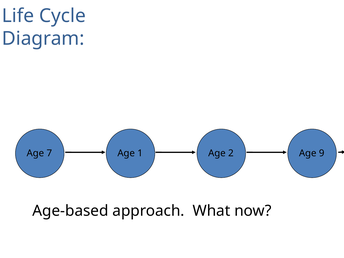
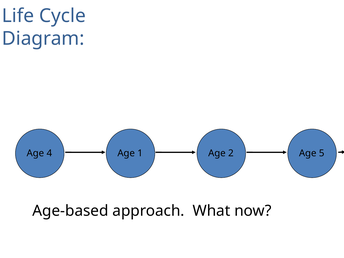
7: 7 -> 4
9: 9 -> 5
